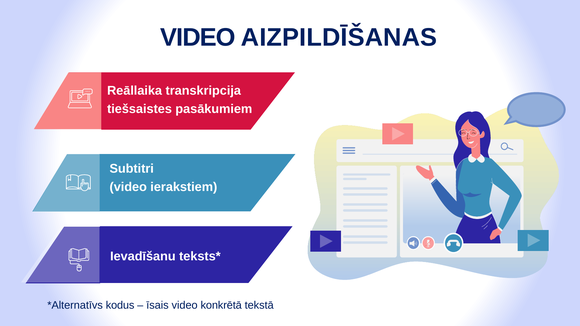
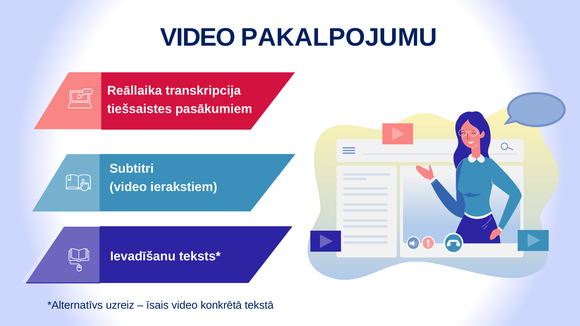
AIZPILDĪŠANAS: AIZPILDĪŠANAS -> PAKALPOJUMU
kodus: kodus -> uzreiz
